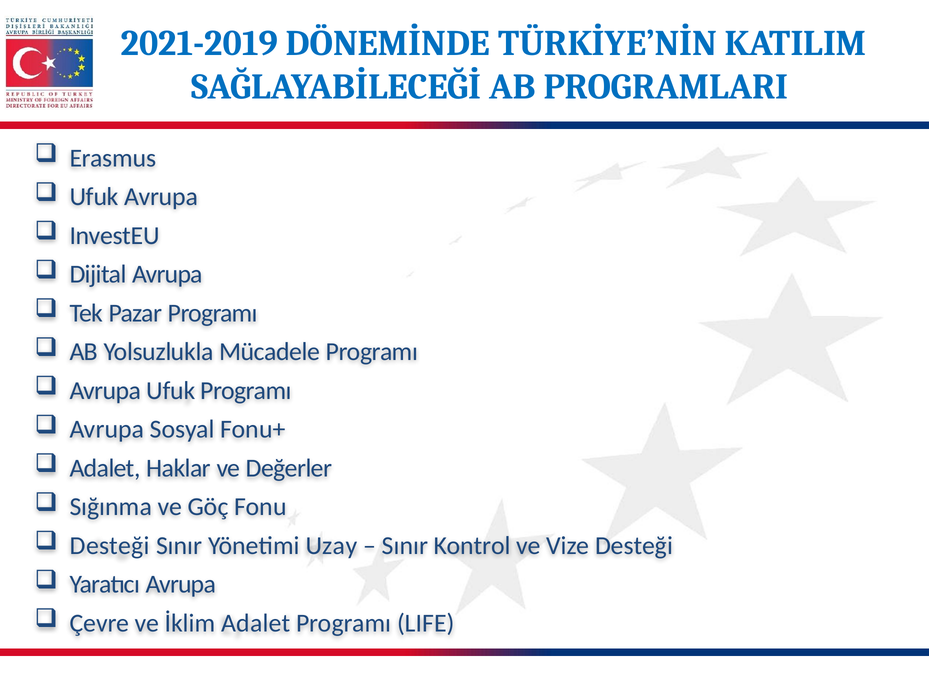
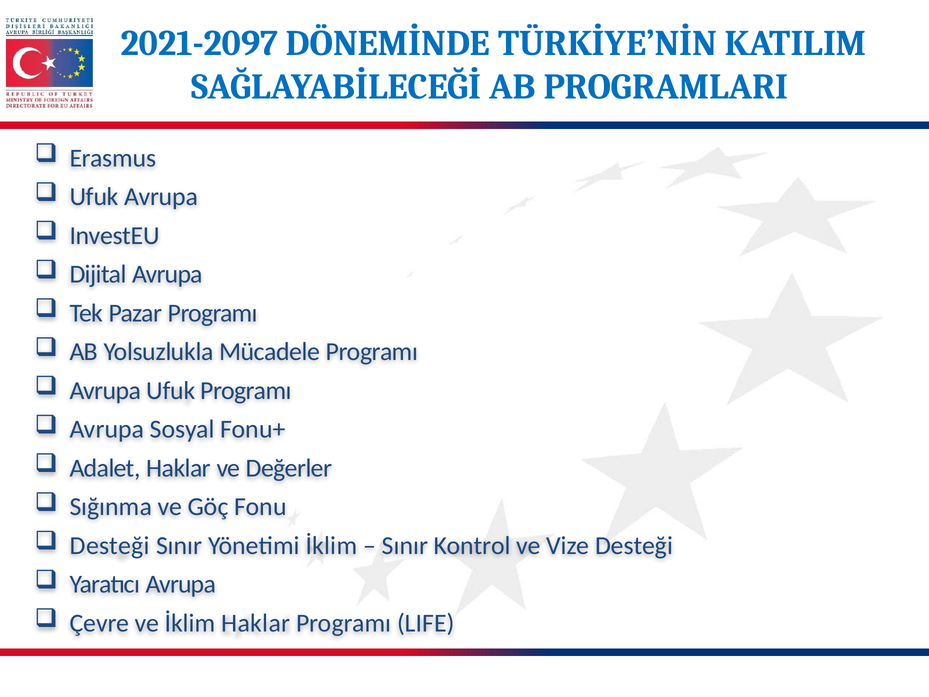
2021-2019: 2021-2019 -> 2021-2097
Yönetimi Uzay: Uzay -> İklim
İklim Adalet: Adalet -> Haklar
